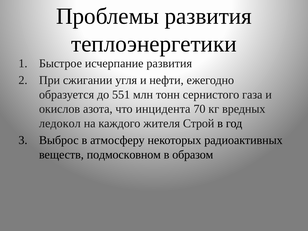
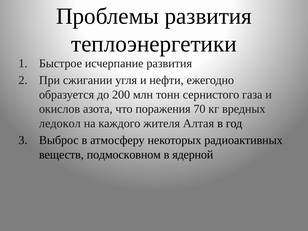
551: 551 -> 200
инцидента: инцидента -> поражения
Строй: Строй -> Алтая
образом: образом -> ядерной
